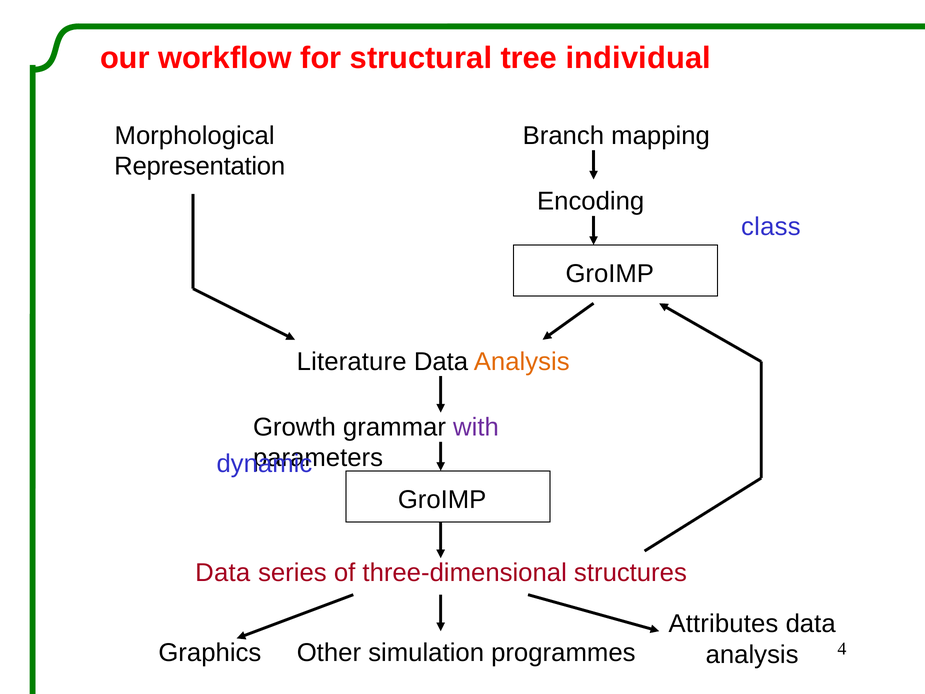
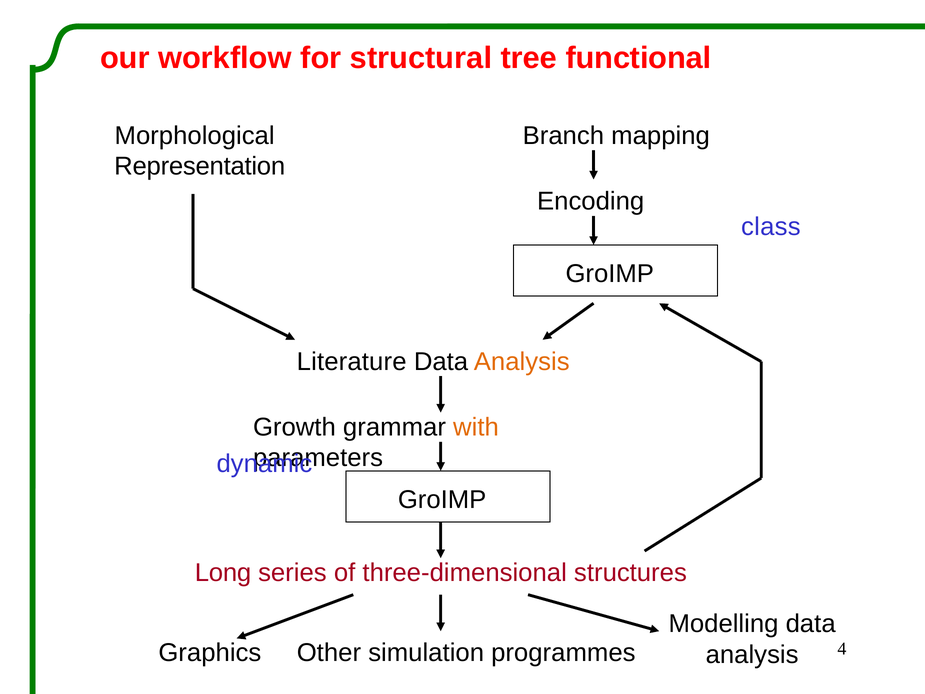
individual: individual -> functional
with colour: purple -> orange
Data at (223, 573): Data -> Long
Attributes: Attributes -> Modelling
